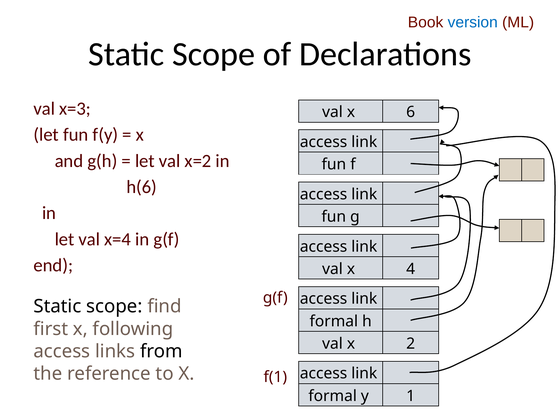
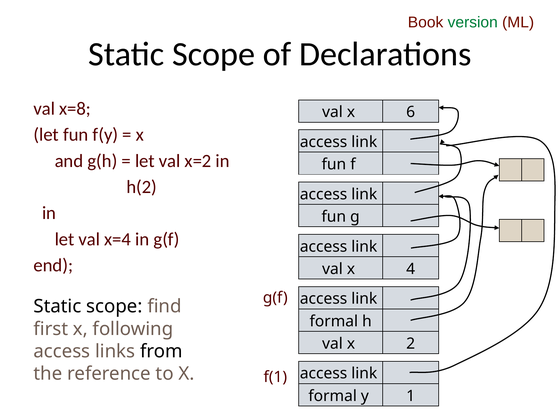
version colour: blue -> green
x=3: x=3 -> x=8
h(6: h(6 -> h(2
